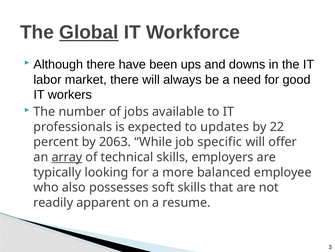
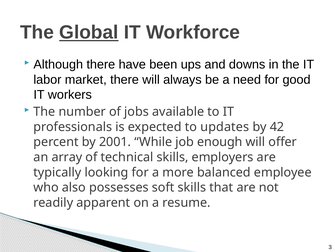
22: 22 -> 42
2063: 2063 -> 2001
specific: specific -> enough
array underline: present -> none
